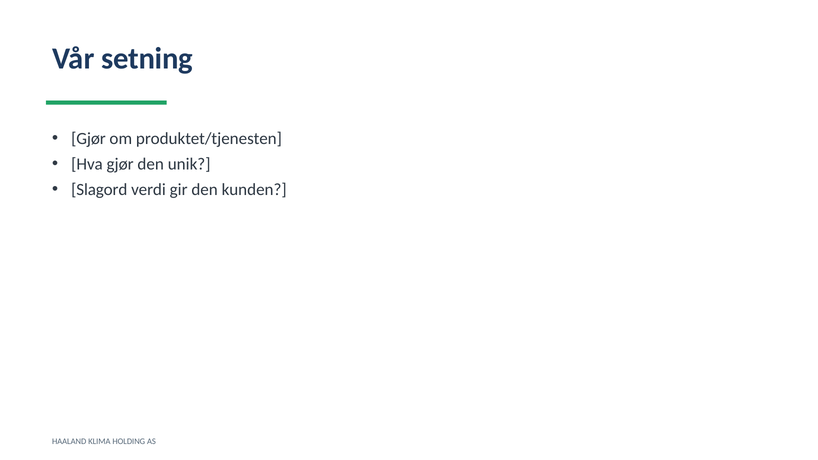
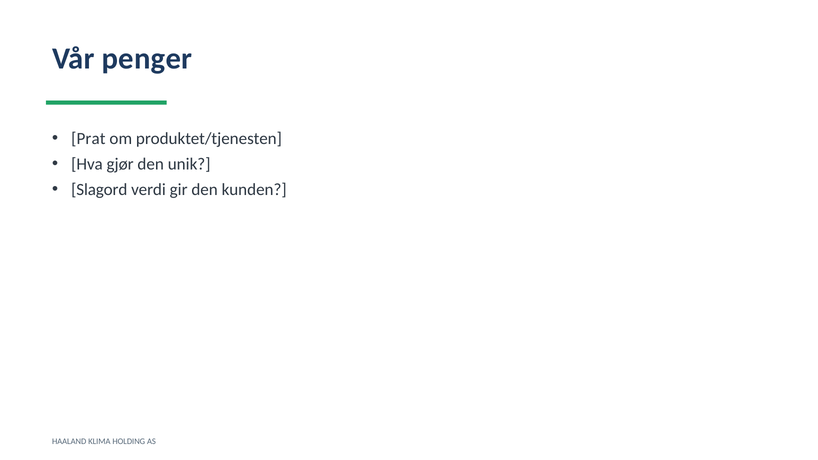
setning: setning -> penger
Gjør at (88, 139): Gjør -> Prat
